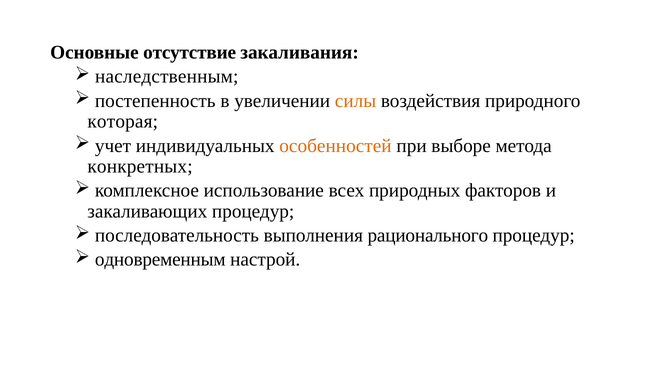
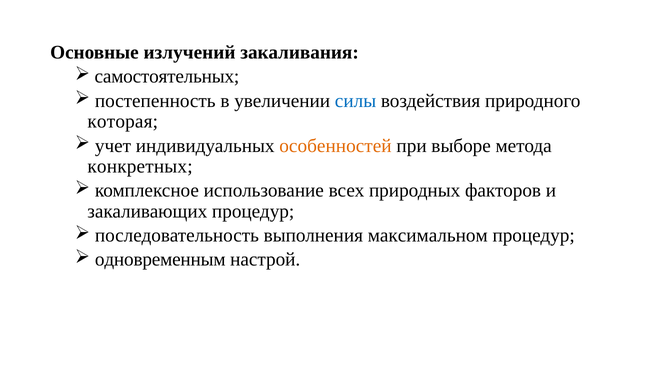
отсутствие: отсутствие -> излучений
наследственным: наследственным -> самостоятельных
силы colour: orange -> blue
рационального: рационального -> максимальном
